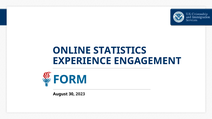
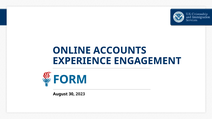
STATISTICS: STATISTICS -> ACCOUNTS
